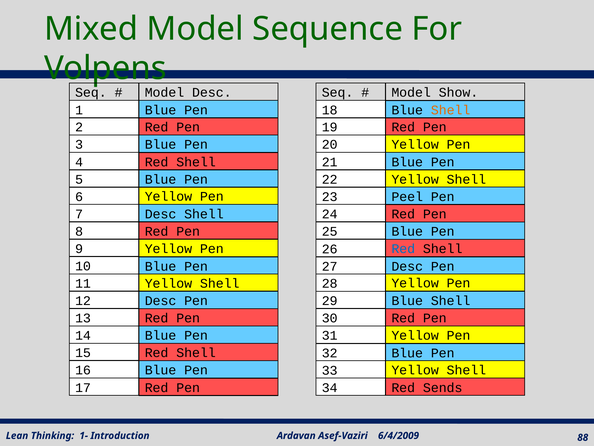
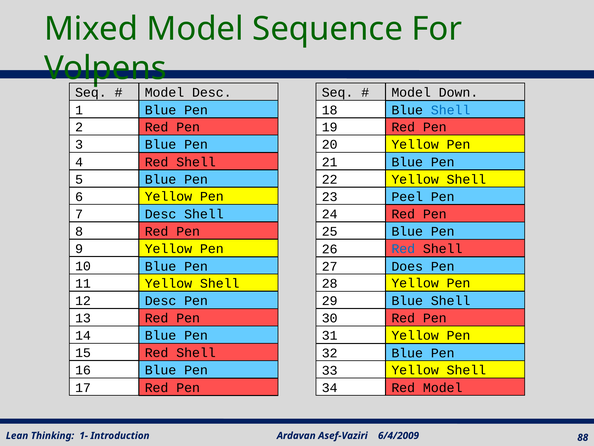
Show: Show -> Down
Shell at (451, 110) colour: orange -> blue
Desc at (407, 266): Desc -> Does
Red Sends: Sends -> Model
